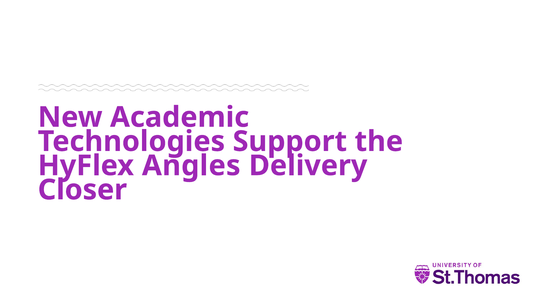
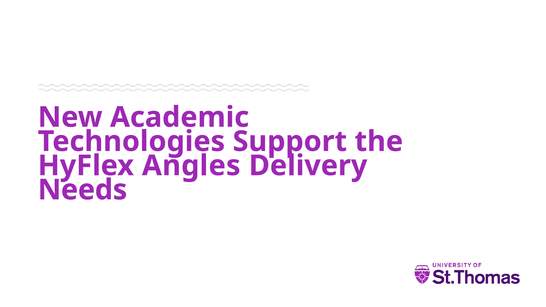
Closer: Closer -> Needs
